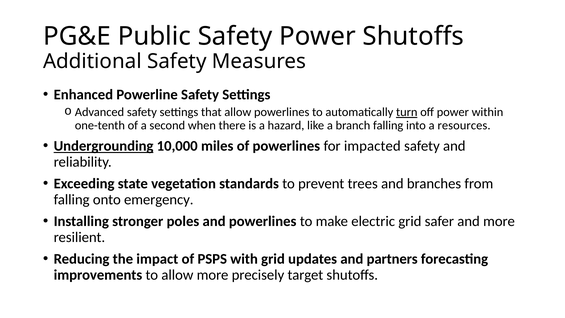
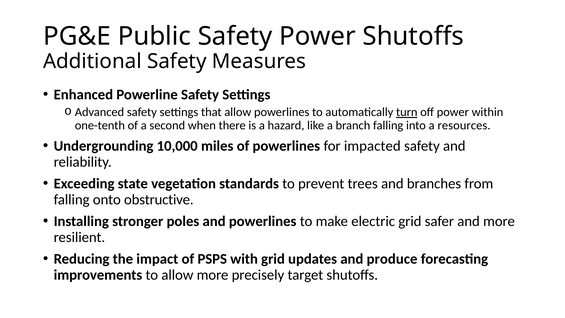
Undergrounding underline: present -> none
emergency: emergency -> obstructive
partners: partners -> produce
